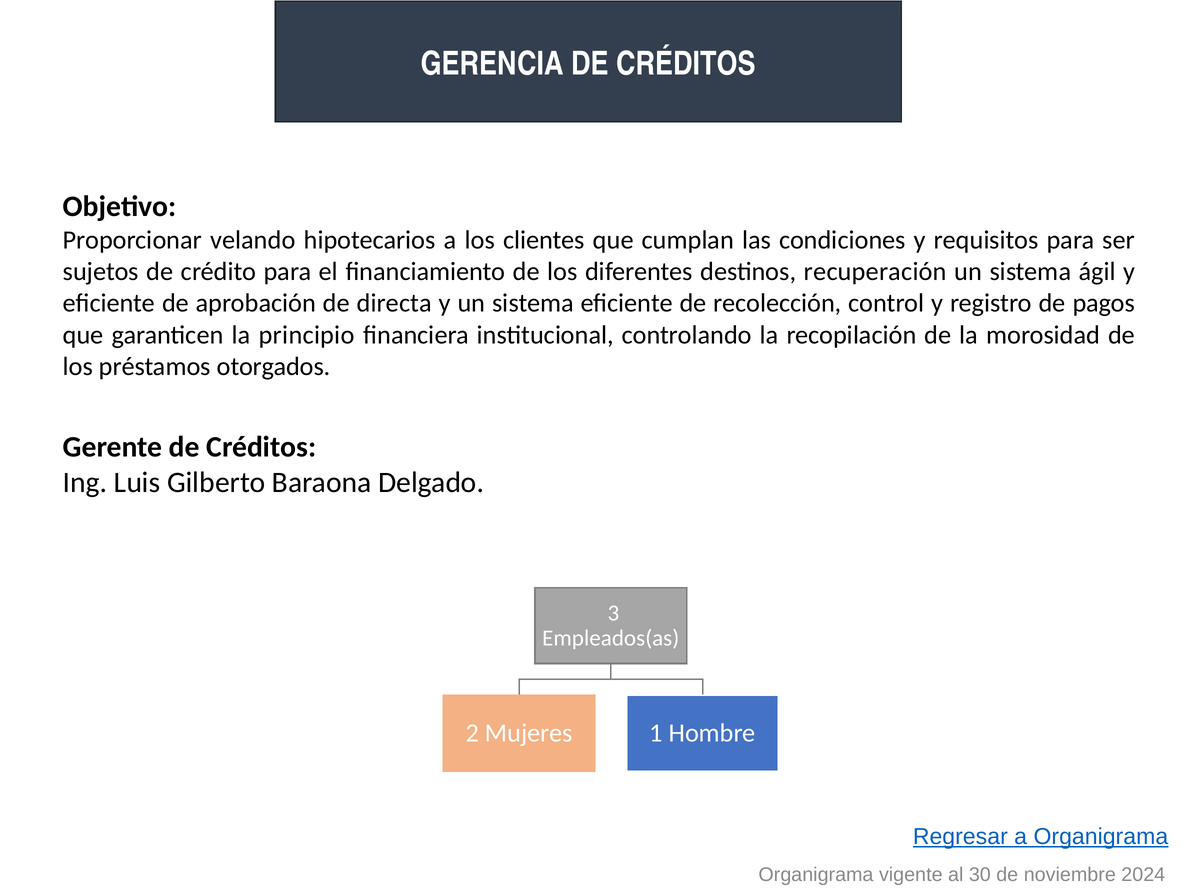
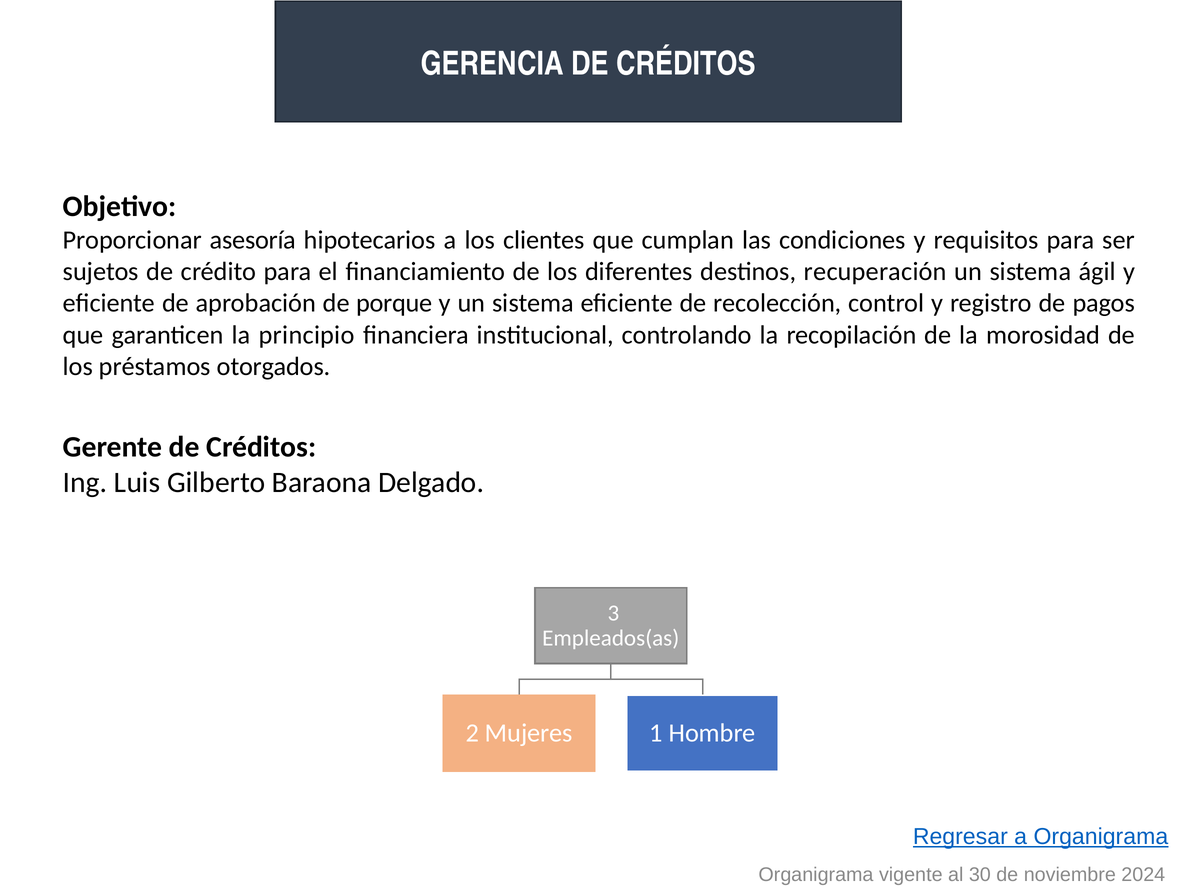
velando: velando -> asesoría
directa: directa -> porque
